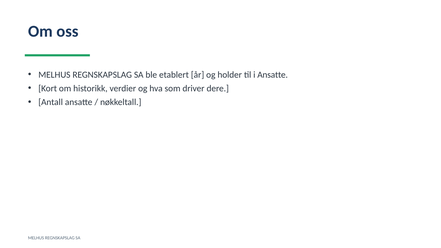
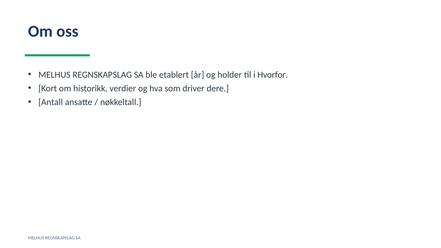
i Ansatte: Ansatte -> Hvorfor
